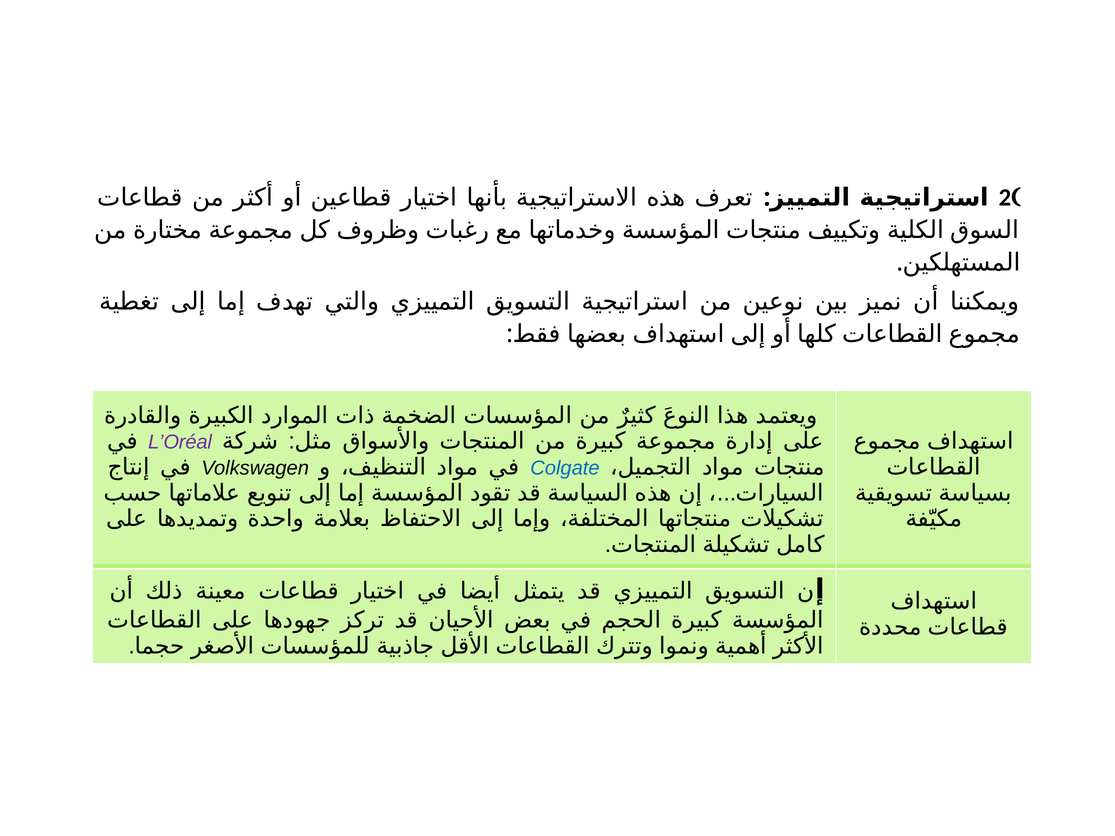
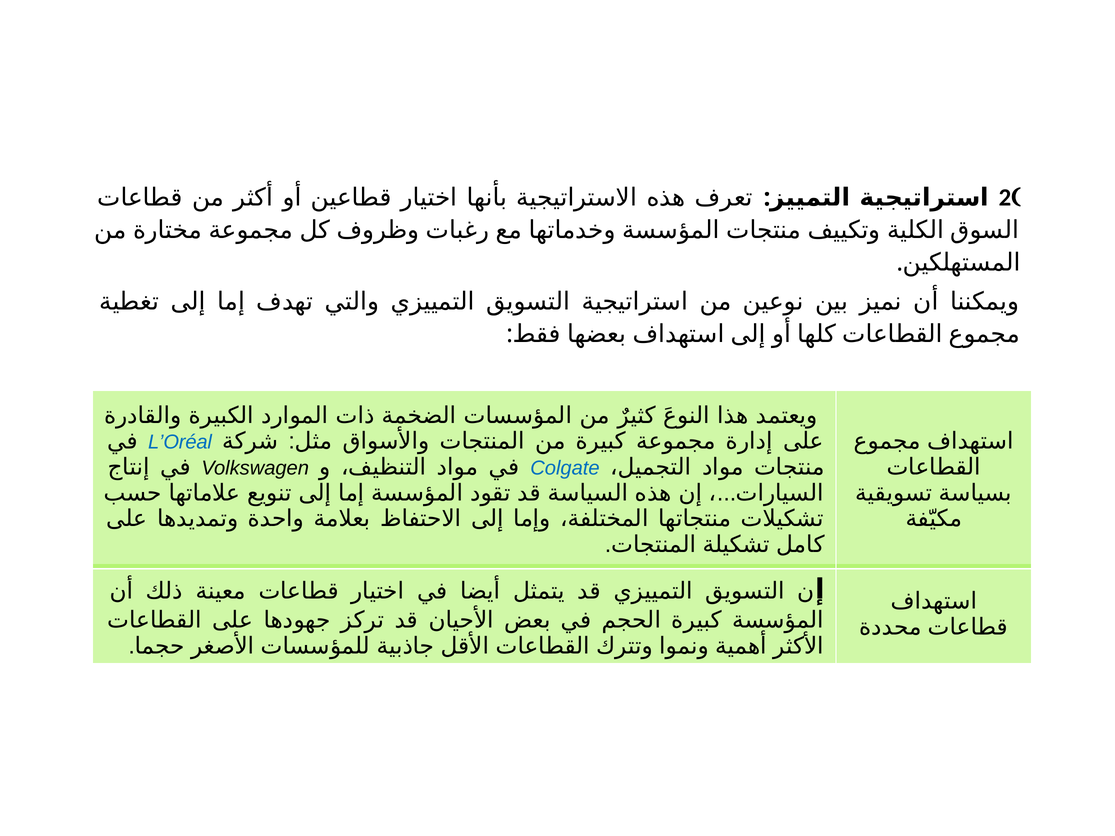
L’Oréal colour: purple -> blue
